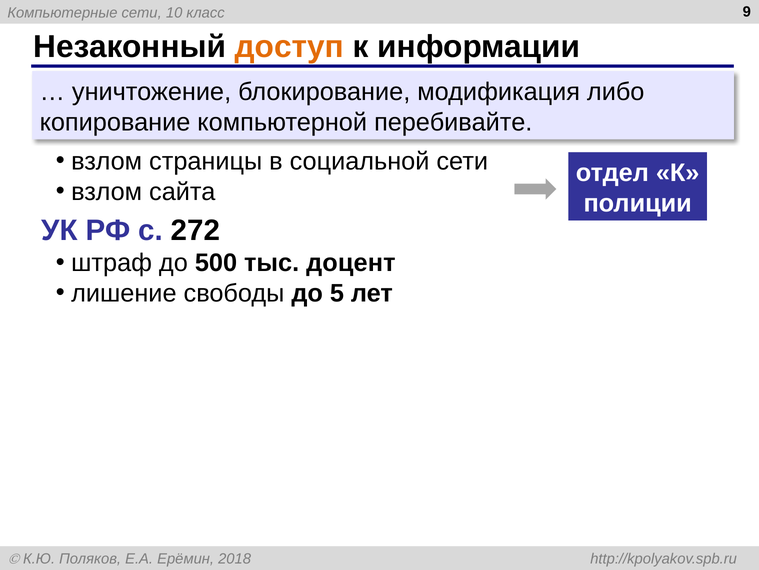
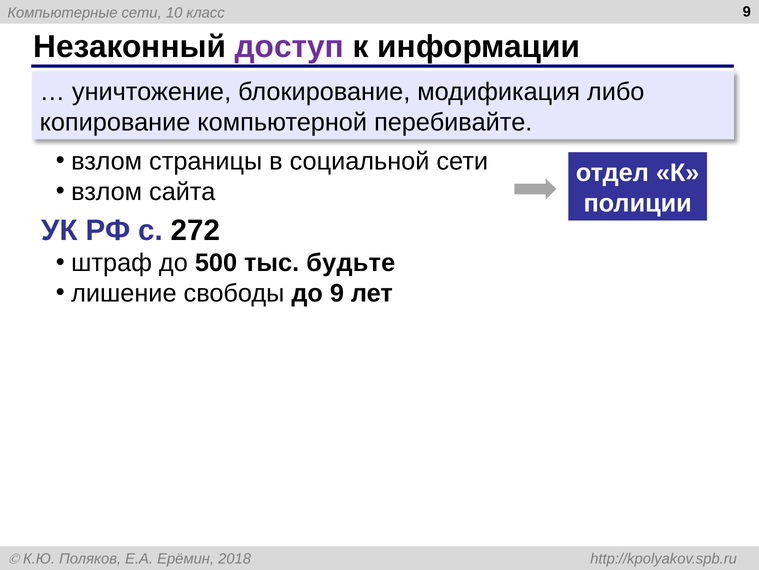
доступ colour: orange -> purple
доцент: доцент -> будьте
до 5: 5 -> 9
